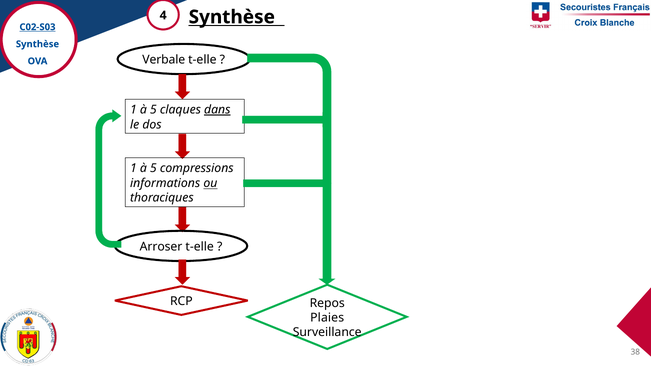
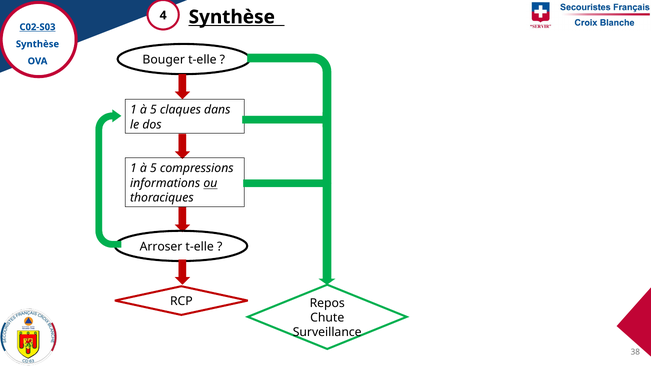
Verbale: Verbale -> Bouger
dans underline: present -> none
Plaies: Plaies -> Chute
